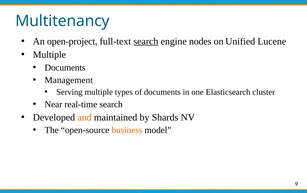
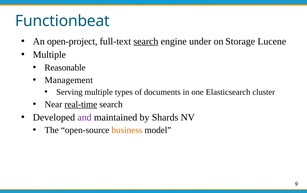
Multitenancy: Multitenancy -> Functionbeat
nodes: nodes -> under
Unified: Unified -> Storage
Documents at (65, 68): Documents -> Reasonable
real-time underline: none -> present
and colour: orange -> purple
